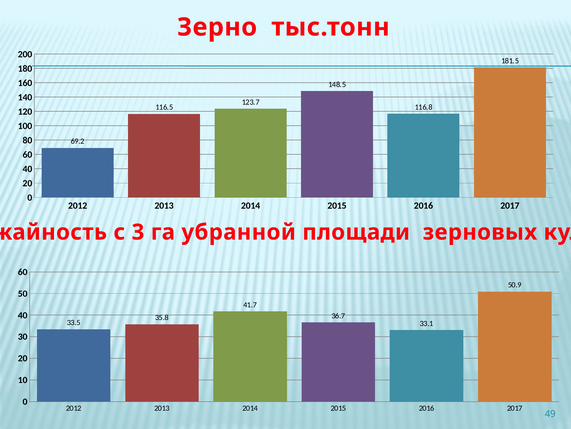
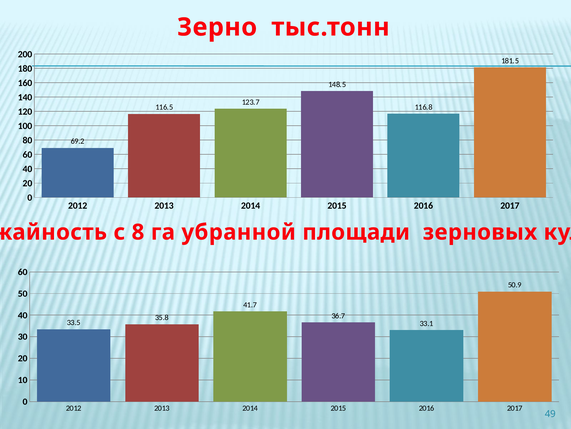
3: 3 -> 8
